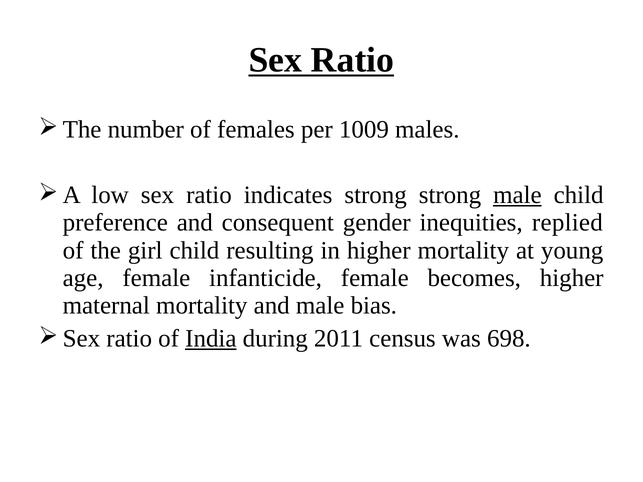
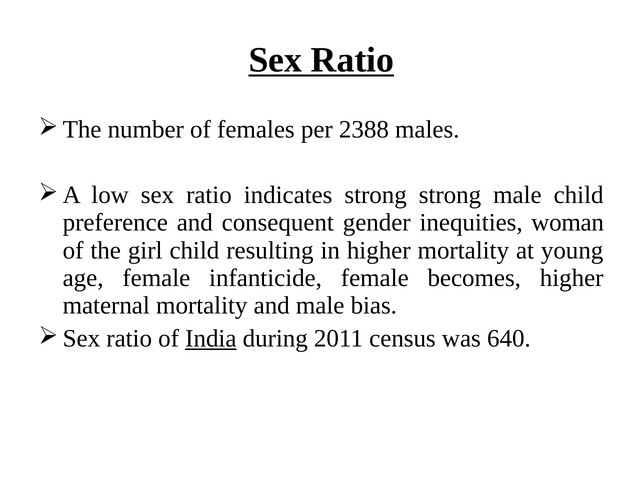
1009: 1009 -> 2388
male at (517, 195) underline: present -> none
replied: replied -> woman
698: 698 -> 640
